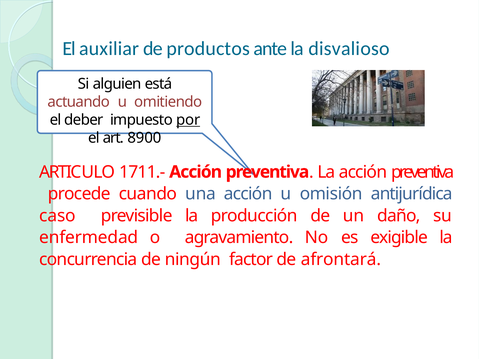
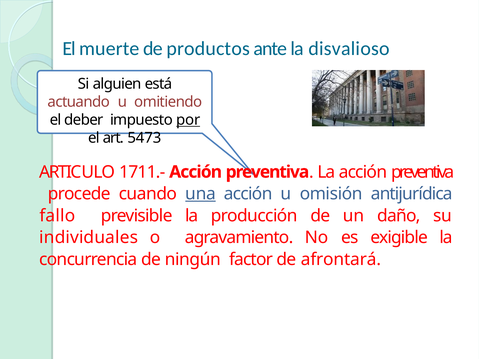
auxiliar: auxiliar -> muerte
8900: 8900 -> 5473
una underline: none -> present
caso: caso -> fallo
enfermedad: enfermedad -> individuales
